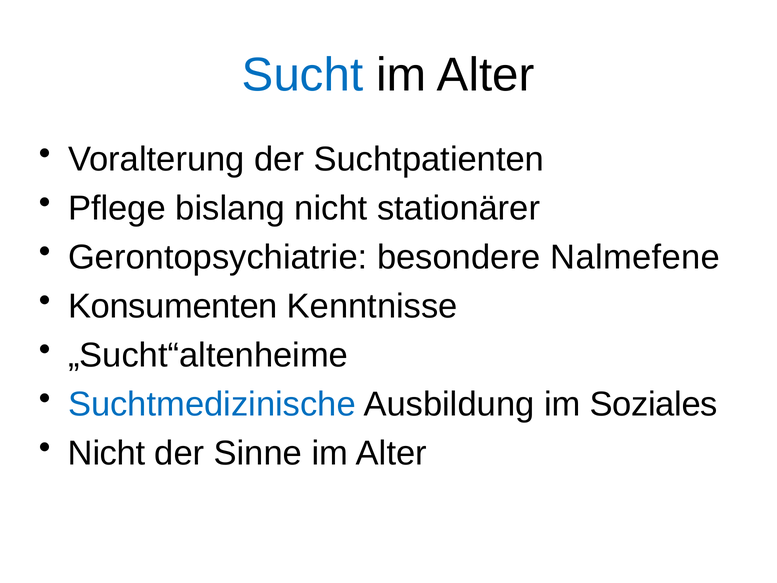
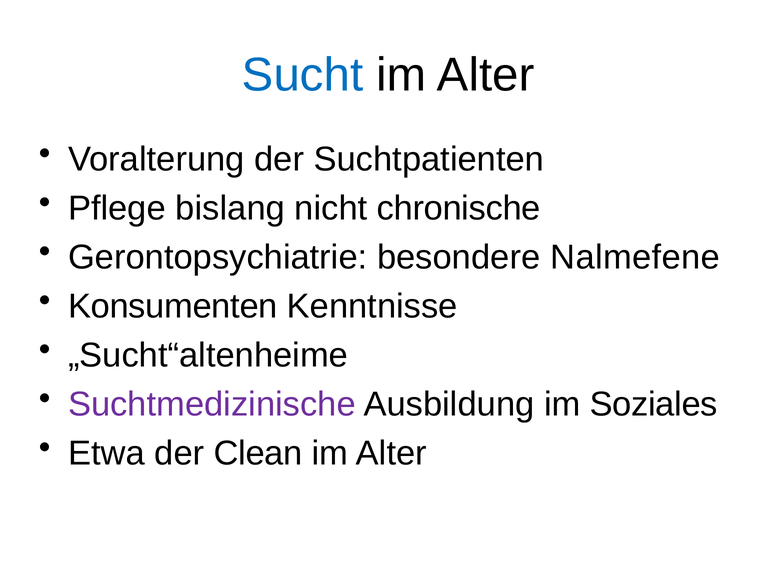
stationärer: stationärer -> chronische
Suchtmedizinische colour: blue -> purple
Nicht at (107, 453): Nicht -> Etwa
Sinne: Sinne -> Clean
